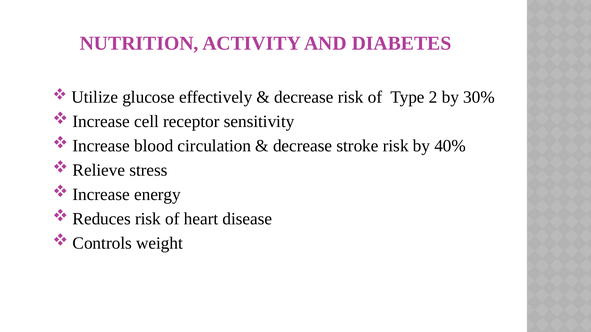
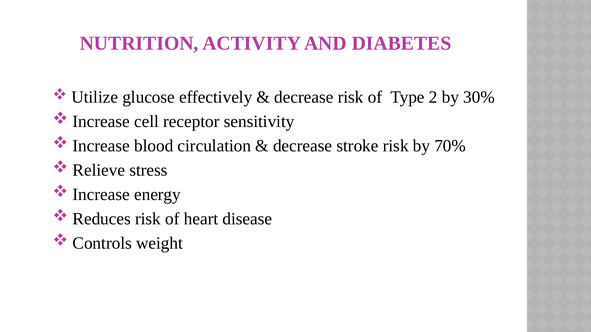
40%: 40% -> 70%
